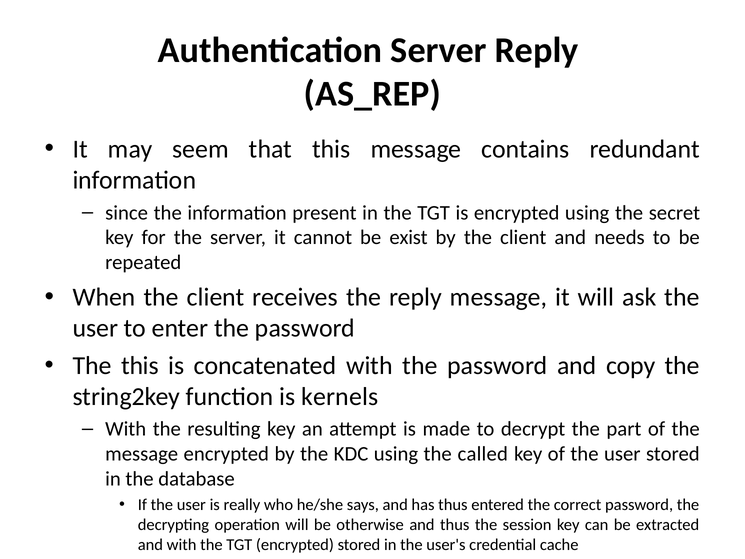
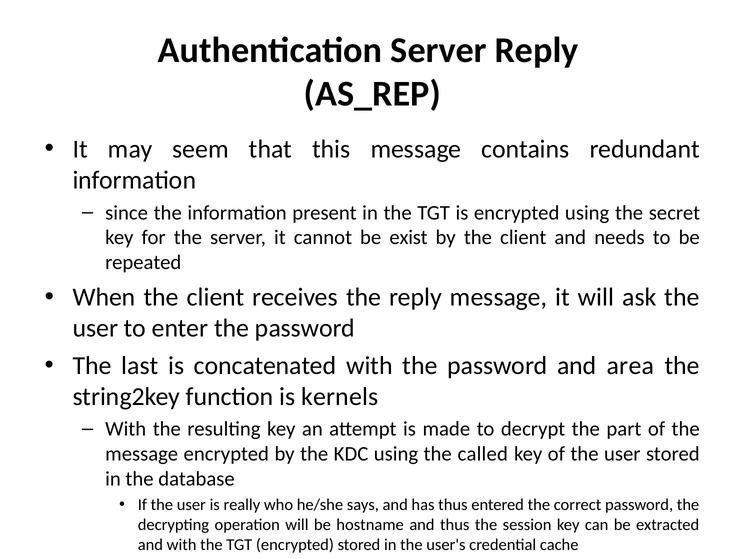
The this: this -> last
copy: copy -> area
otherwise: otherwise -> hostname
